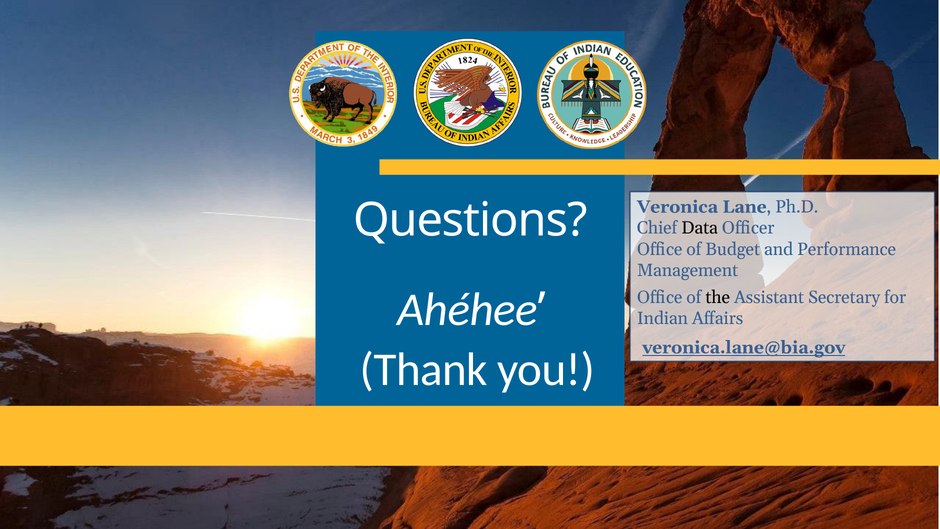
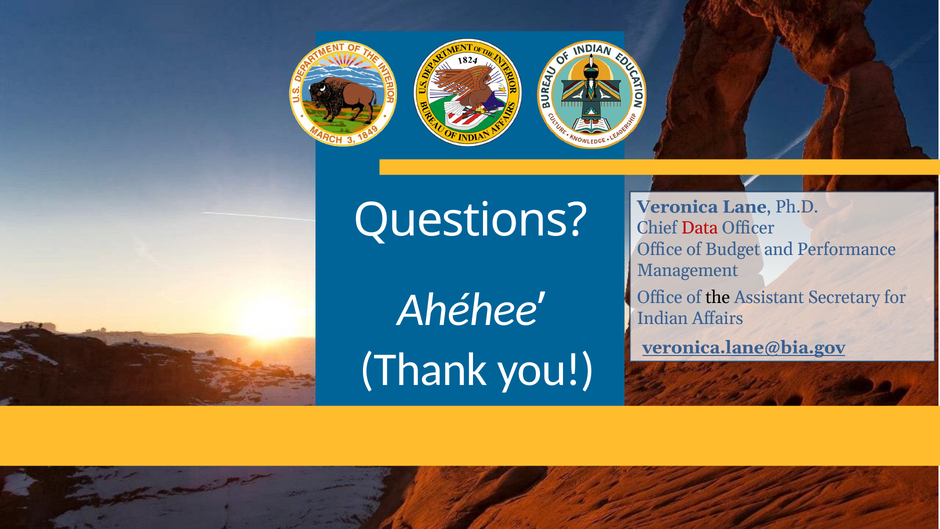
Data colour: black -> red
